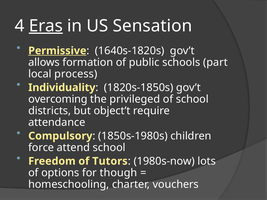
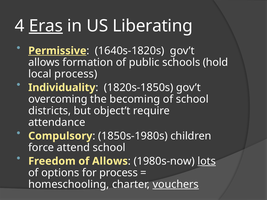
Sensation: Sensation -> Liberating
part: part -> hold
privileged: privileged -> becoming
of Tutors: Tutors -> Allows
lots underline: none -> present
for though: though -> process
vouchers underline: none -> present
